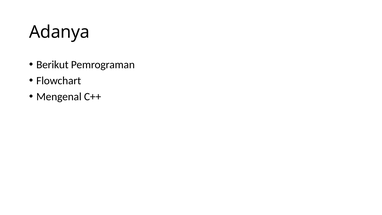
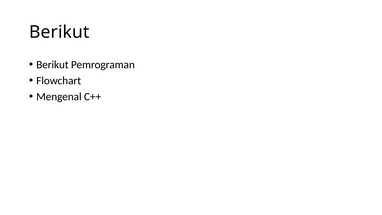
Adanya at (59, 32): Adanya -> Berikut
